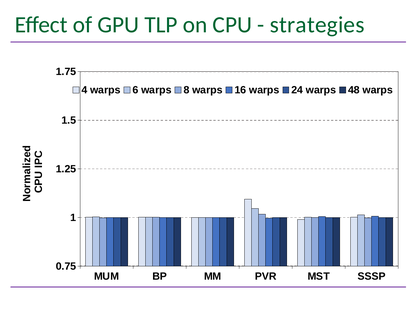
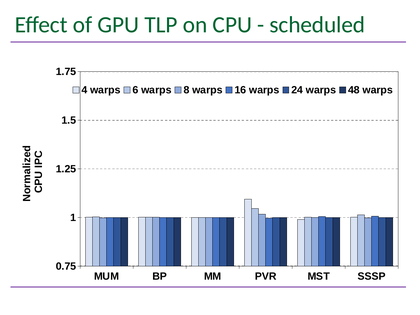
strategies: strategies -> scheduled
